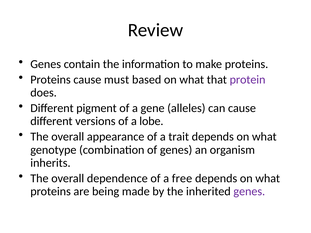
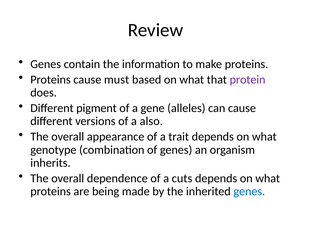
lobe: lobe -> also
free: free -> cuts
genes at (249, 192) colour: purple -> blue
